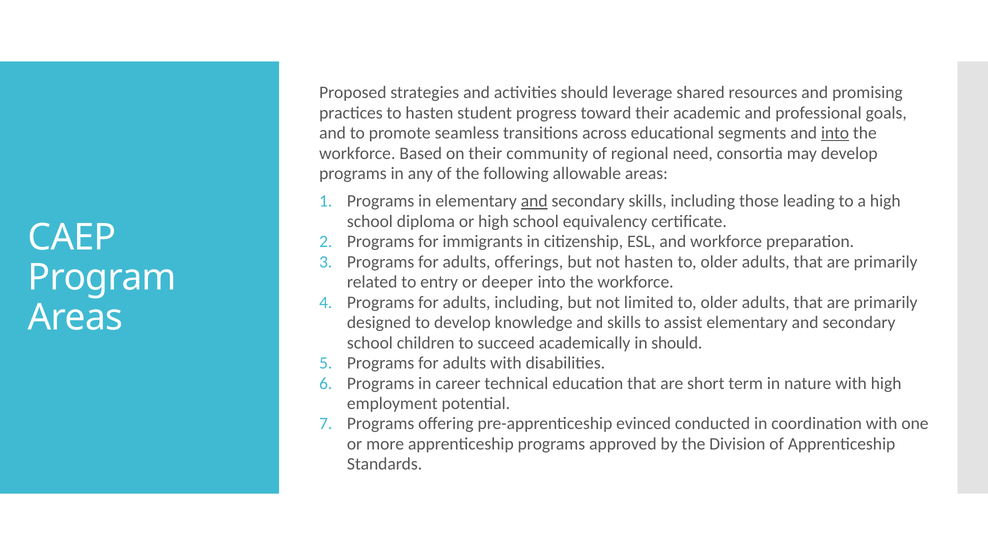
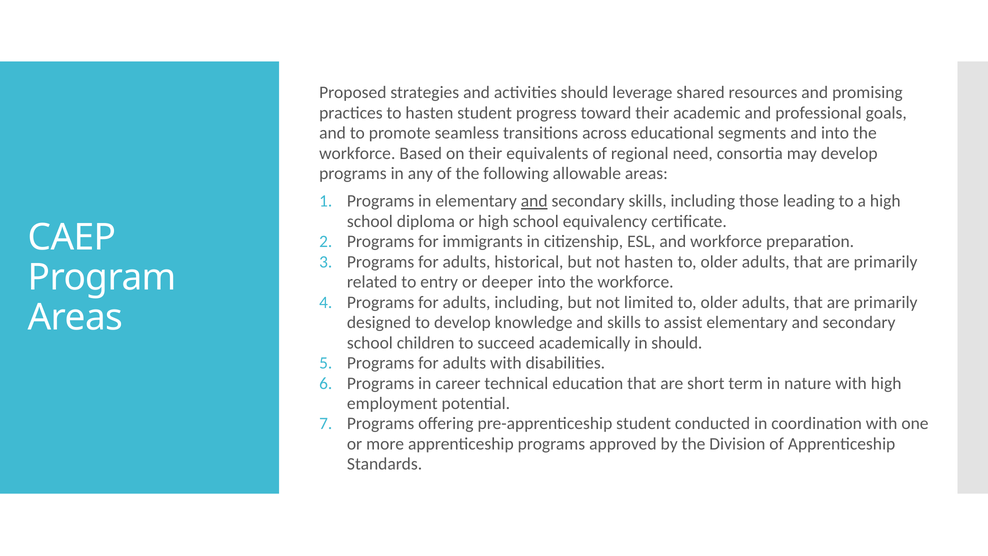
into at (835, 133) underline: present -> none
community: community -> equivalents
offerings: offerings -> historical
pre-apprenticeship evinced: evinced -> student
